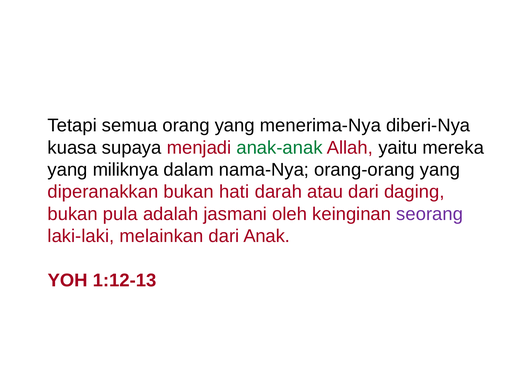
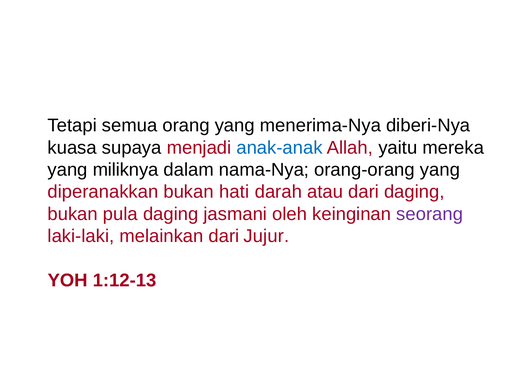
anak-anak colour: green -> blue
pula adalah: adalah -> daging
Anak: Anak -> Jujur
